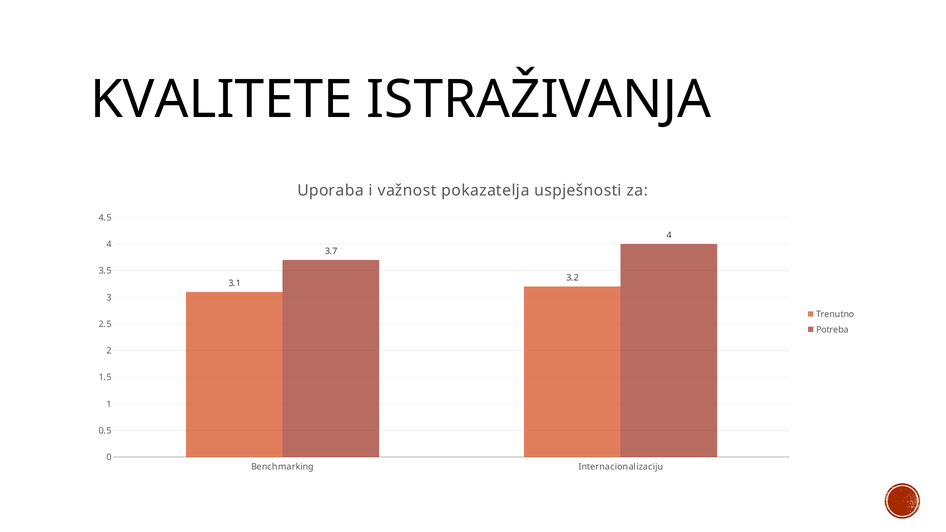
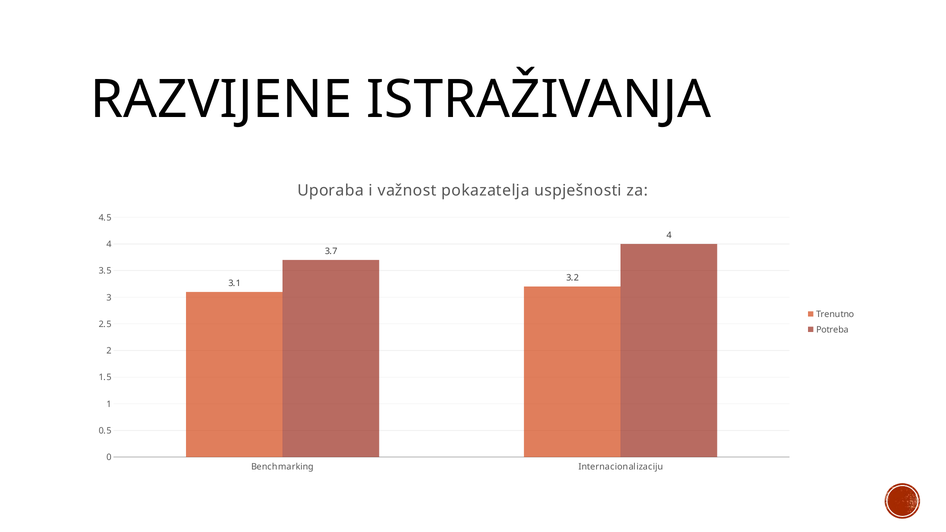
KVALITETE: KVALITETE -> RAZVIJENE
